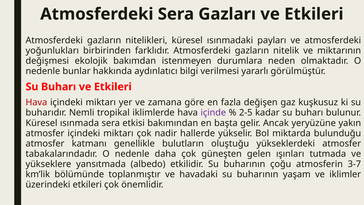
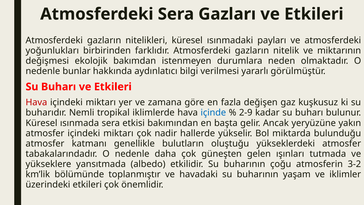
içinde colour: purple -> blue
2-5: 2-5 -> 2-9
3-7: 3-7 -> 3-2
